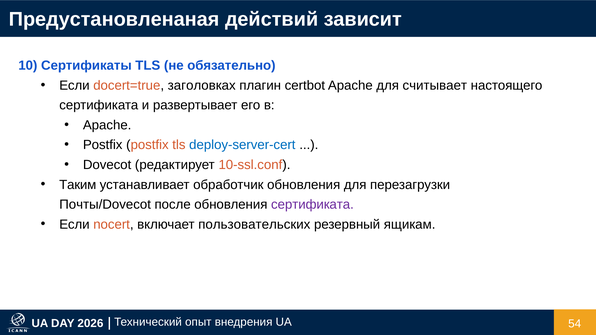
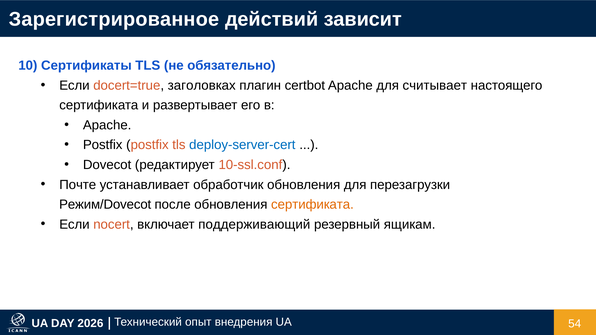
Предустановленаная: Предустановленаная -> Зарегистрированное
Таким: Таким -> Почте
Почты/Dovecot: Почты/Dovecot -> Режим/Dovecot
сертификата at (312, 205) colour: purple -> orange
пользовательских: пользовательских -> поддерживающий
